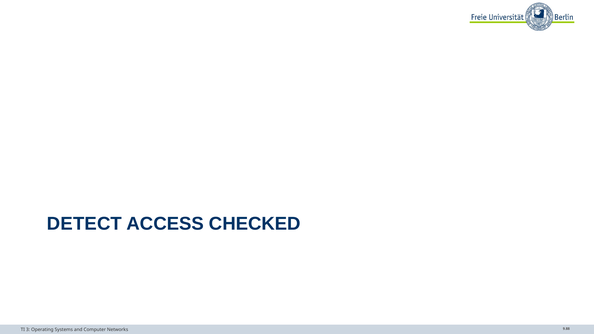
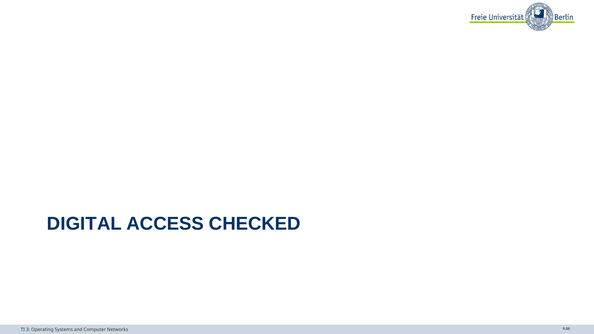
DETECT: DETECT -> DIGITAL
